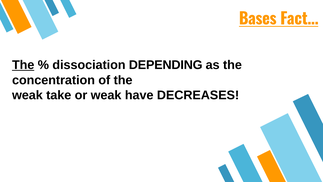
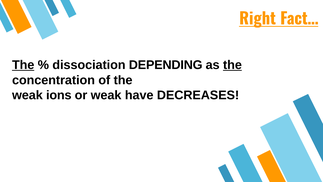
Bases: Bases -> Right
the at (232, 65) underline: none -> present
take: take -> ions
